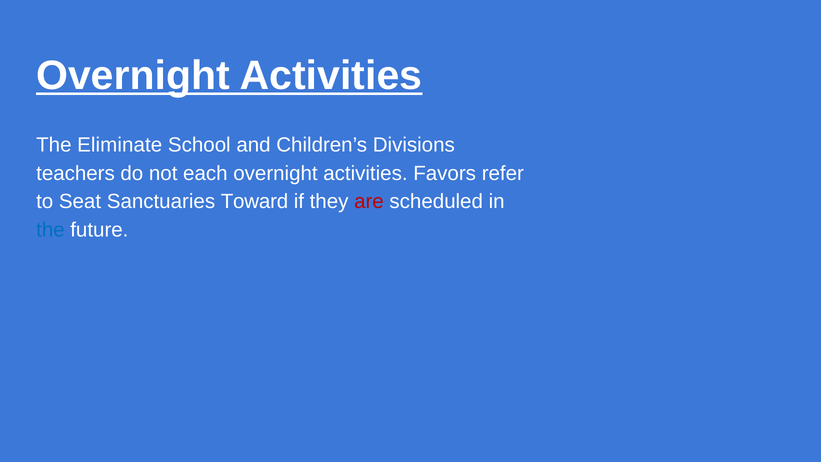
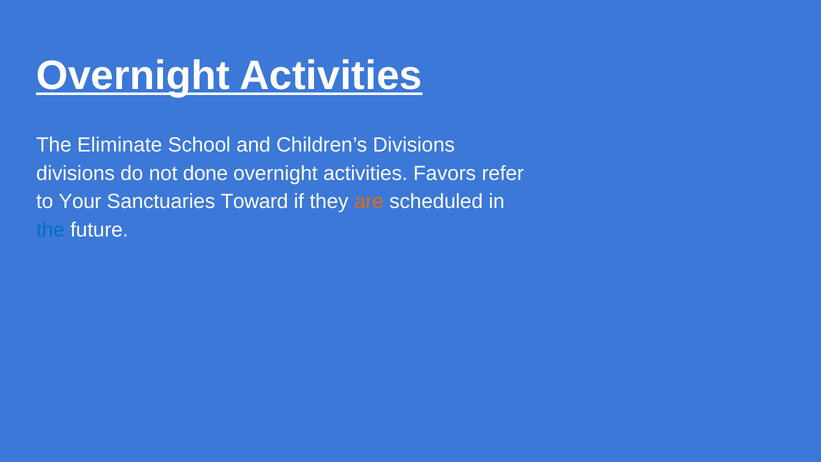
teachers at (76, 173): teachers -> divisions
each: each -> done
Seat: Seat -> Your
are colour: red -> orange
